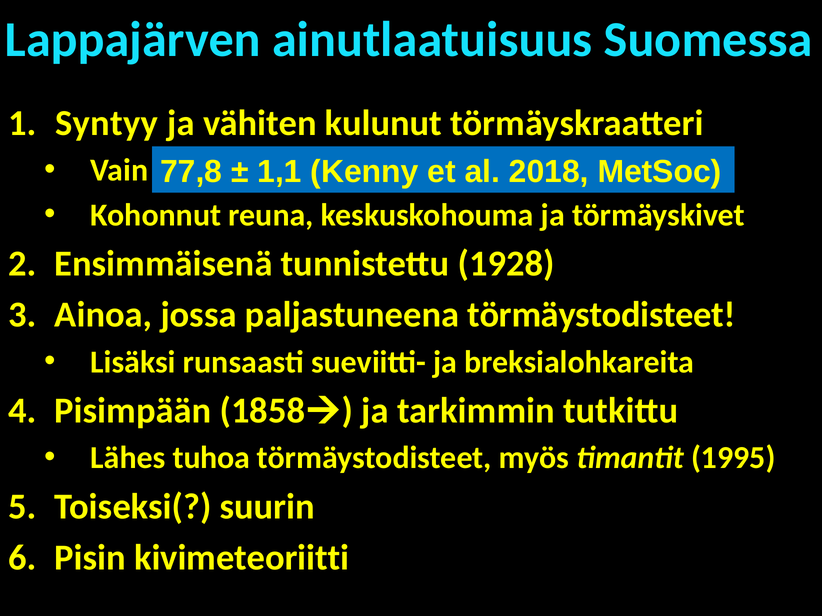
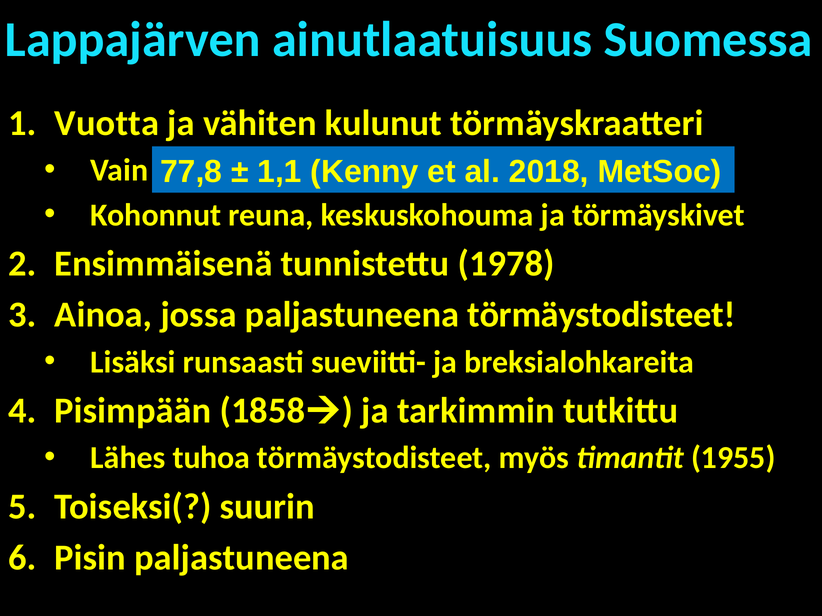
Syntyy at (107, 123): Syntyy -> Vuotta
1928: 1928 -> 1978
1995: 1995 -> 1955
Pisin kivimeteoriitti: kivimeteoriitti -> paljastuneena
